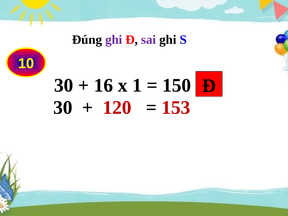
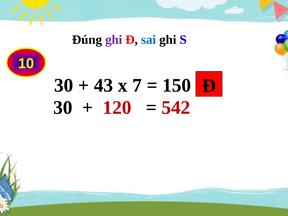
sai colour: purple -> blue
16: 16 -> 43
1: 1 -> 7
153: 153 -> 542
